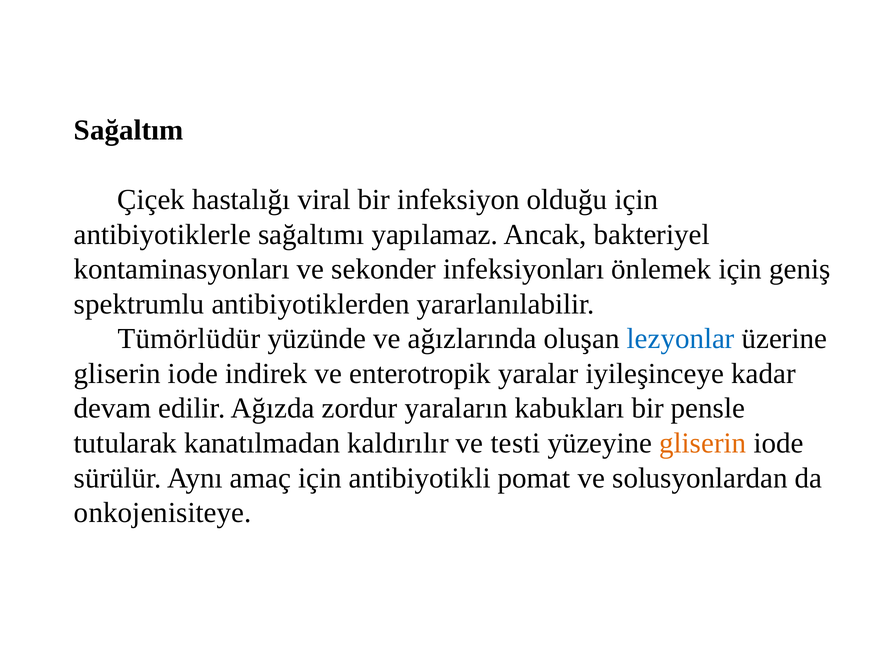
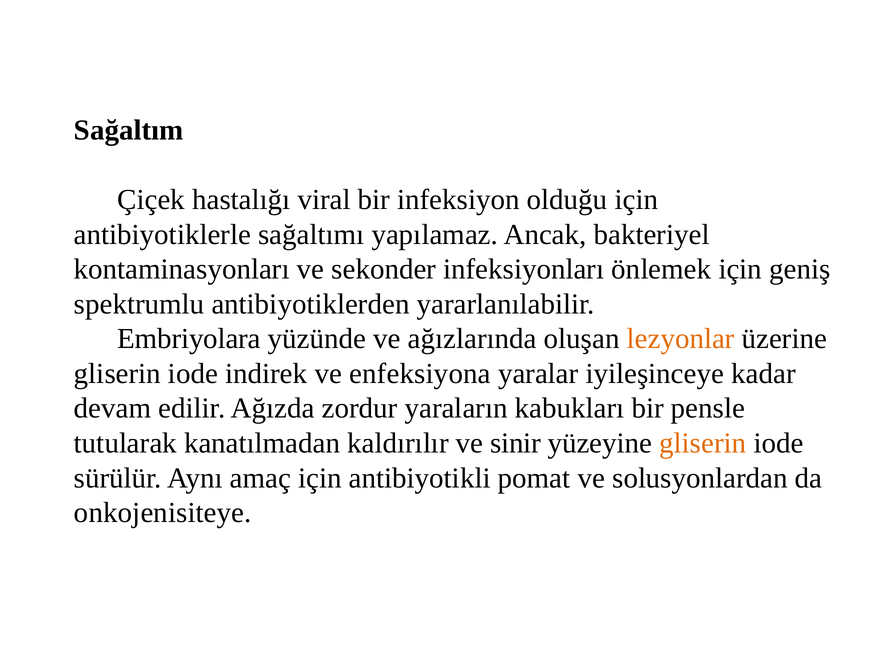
Tümörlüdür: Tümörlüdür -> Embriyolara
lezyonlar colour: blue -> orange
enterotropik: enterotropik -> enfeksiyona
testi: testi -> sinir
